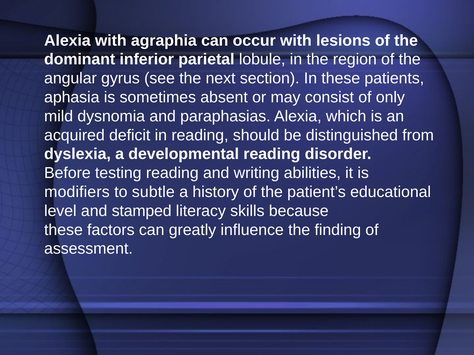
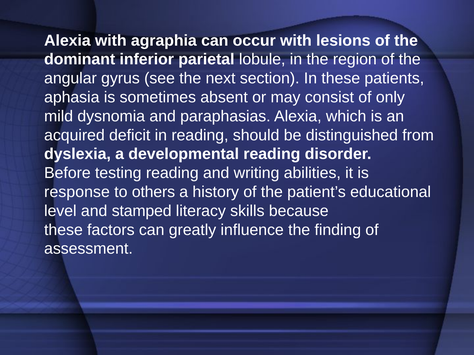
modifiers: modifiers -> response
subtle: subtle -> others
